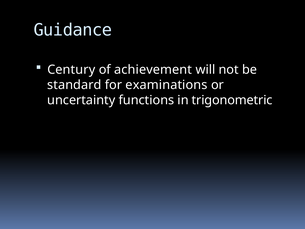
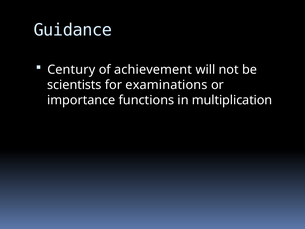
standard: standard -> scientists
uncertainty: uncertainty -> importance
trigonometric: trigonometric -> multiplication
